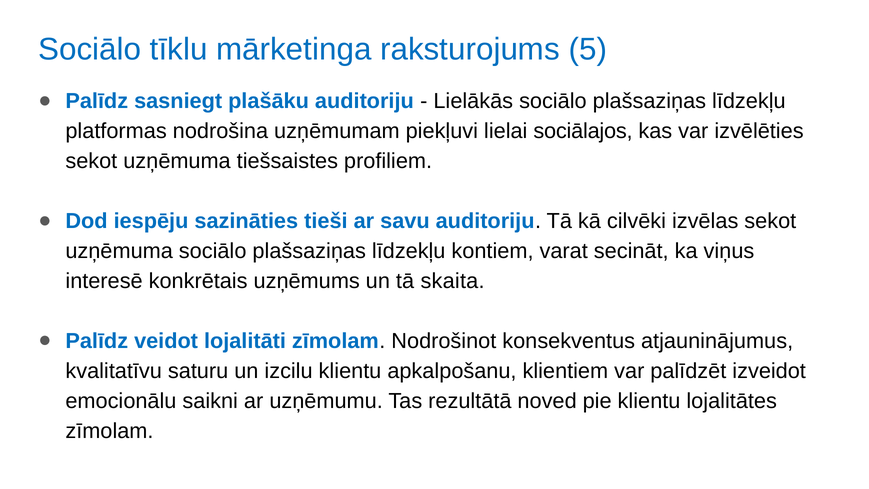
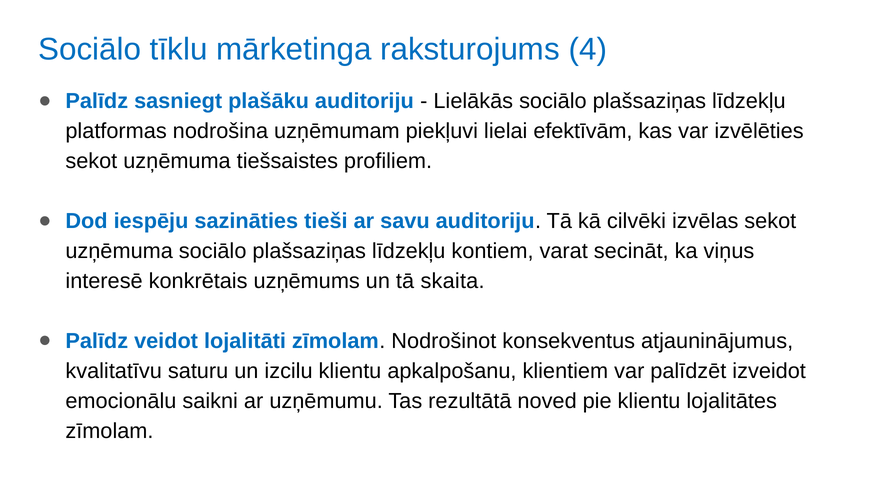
5: 5 -> 4
sociālajos: sociālajos -> efektīvām
